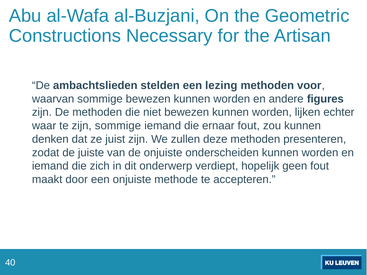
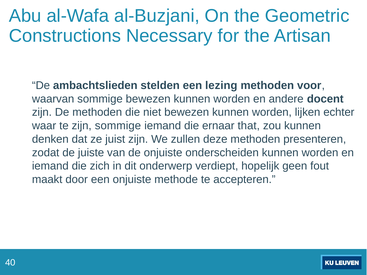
figures: figures -> docent
ernaar fout: fout -> that
